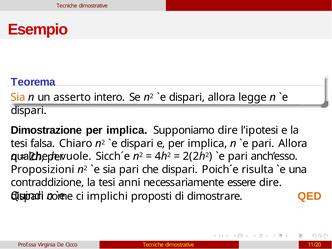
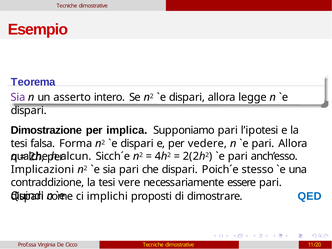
Sia at (18, 97) colour: orange -> purple
Supponiamo dire: dire -> pari
Chiaro: Chiaro -> Forma
e per implica: implica -> vedere
vuole: vuole -> alcun
Proposizioni: Proposizioni -> Implicazioni
risulta: risulta -> stesso
anni: anni -> vere
essere dire: dire -> pari
QED colour: orange -> blue
